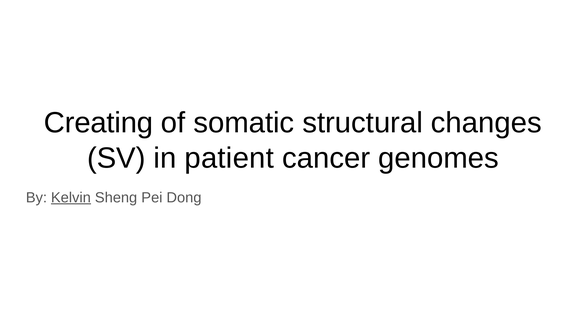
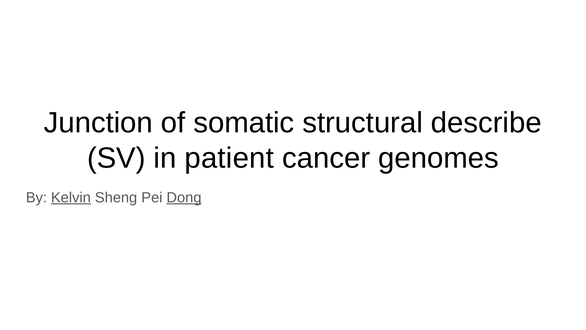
Creating: Creating -> Junction
changes: changes -> describe
Dong underline: none -> present
